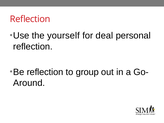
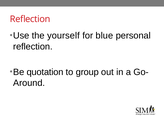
deal: deal -> blue
Be reflection: reflection -> quotation
